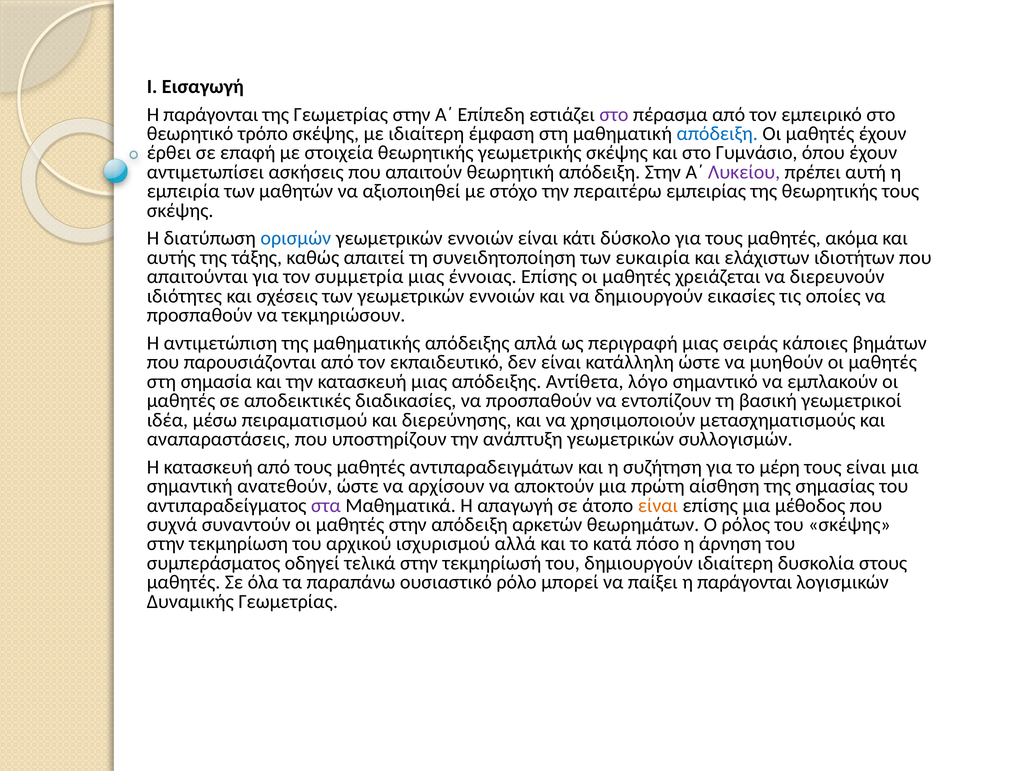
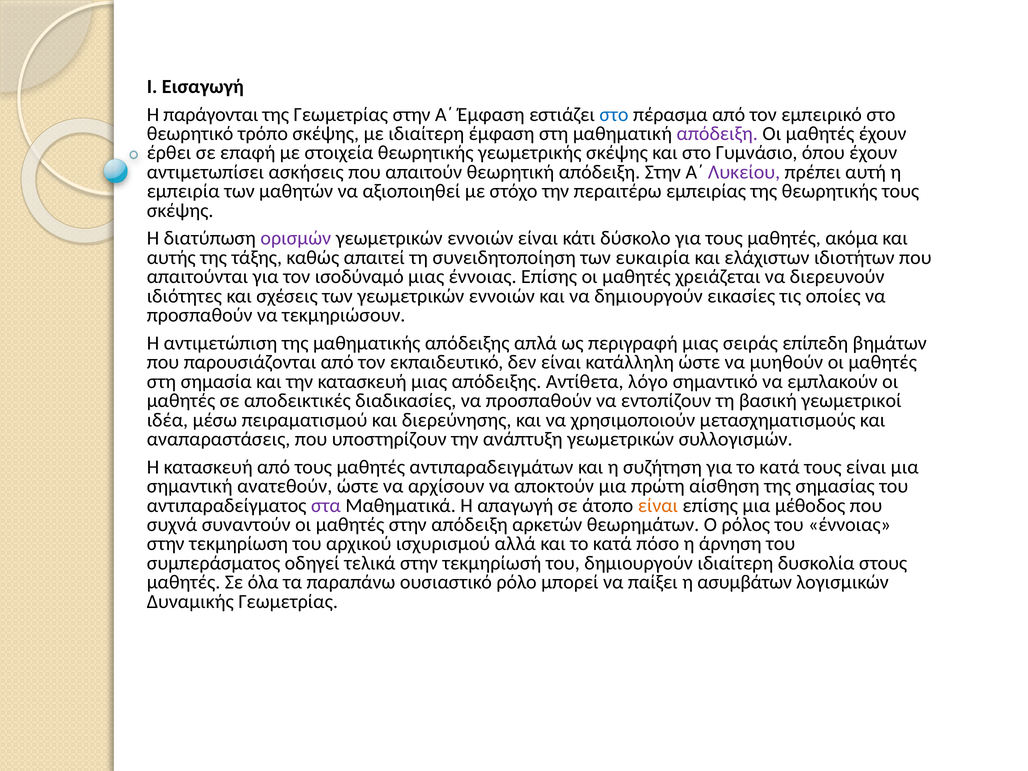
Α΄ Επίπεδη: Επίπεδη -> Έμφαση
στο at (614, 114) colour: purple -> blue
απόδειξη at (717, 134) colour: blue -> purple
ορισμών colour: blue -> purple
συμμετρία: συμμετρία -> ισοδύναμό
κάποιες: κάποιες -> επίπεδη
για το μέρη: μέρη -> κατά
του σκέψης: σκέψης -> έννοιας
παίξει η παράγονται: παράγονται -> ασυμβάτων
